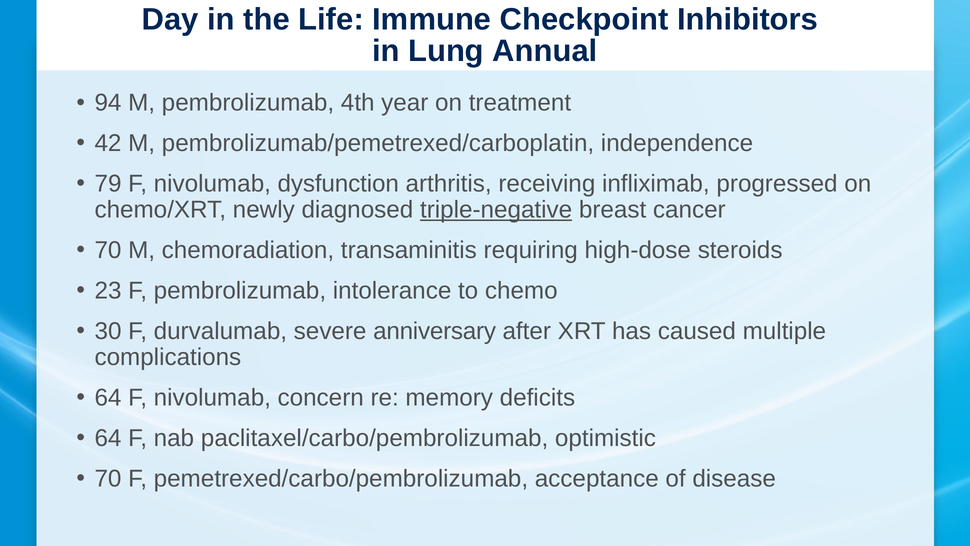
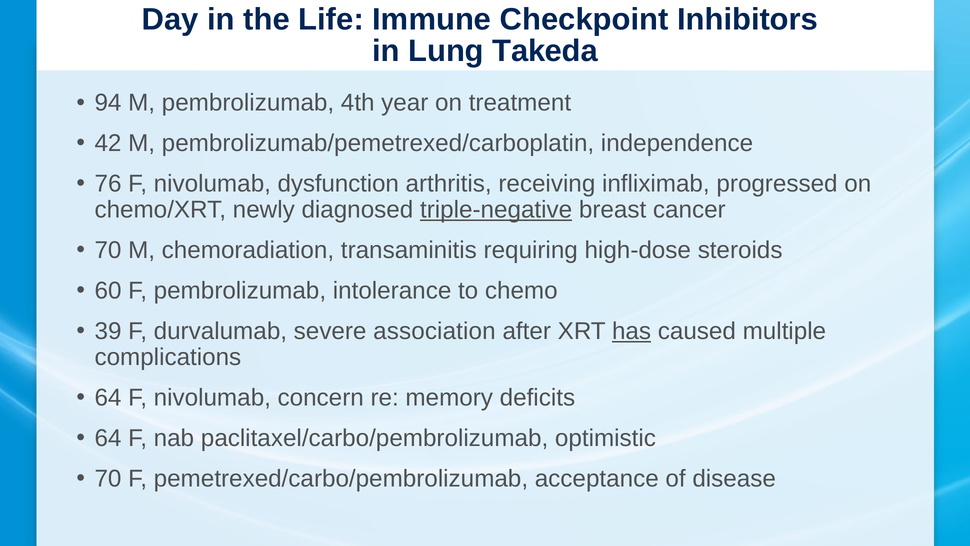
Annual: Annual -> Takeda
79: 79 -> 76
23: 23 -> 60
30: 30 -> 39
anniversary: anniversary -> association
has underline: none -> present
